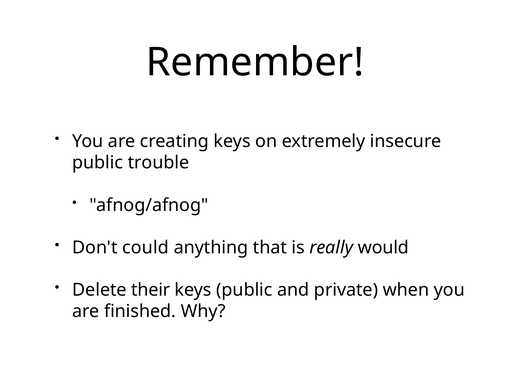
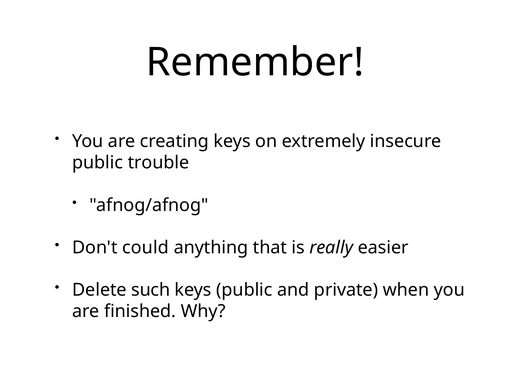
would: would -> easier
their: their -> such
